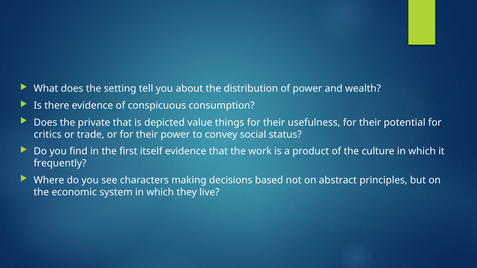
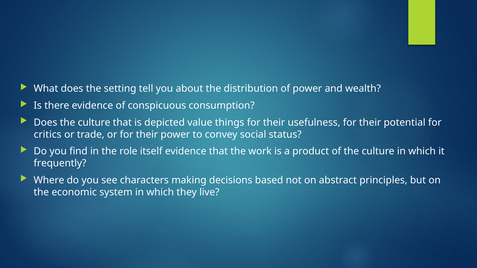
Does the private: private -> culture
first: first -> role
